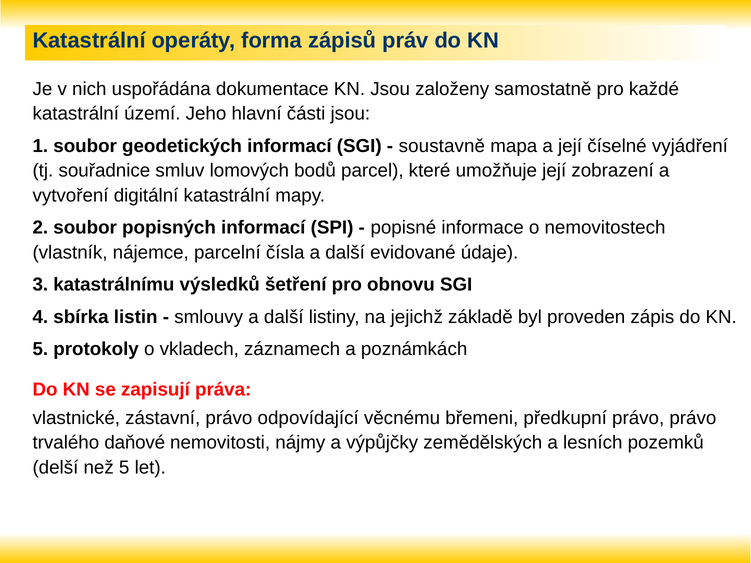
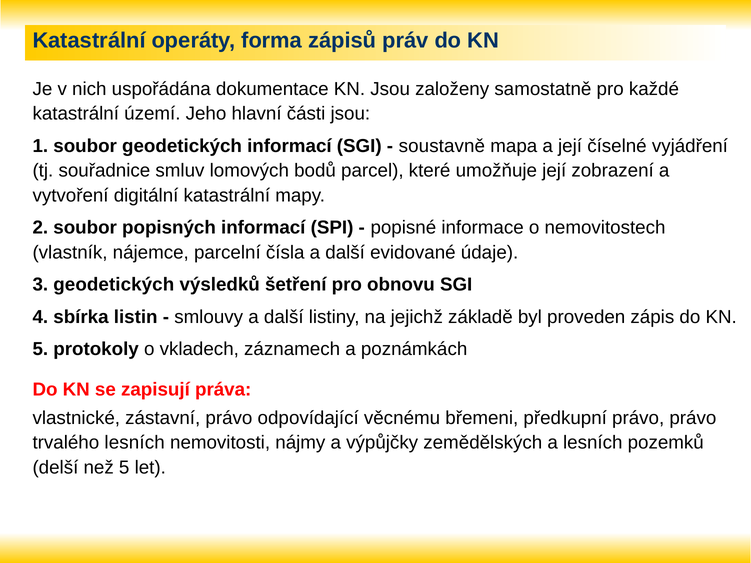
3 katastrálnímu: katastrálnímu -> geodetických
trvalého daňové: daňové -> lesních
